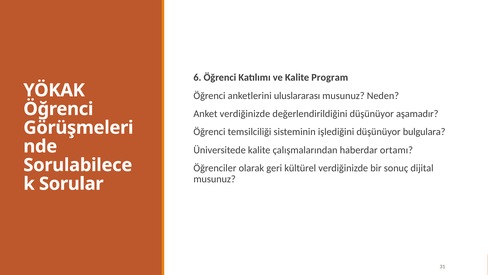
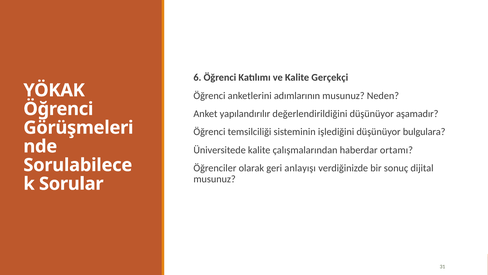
Program: Program -> Gerçekçi
uluslararası: uluslararası -> adımlarının
Anket verdiğinizde: verdiğinizde -> yapılandırılır
kültürel: kültürel -> anlayışı
